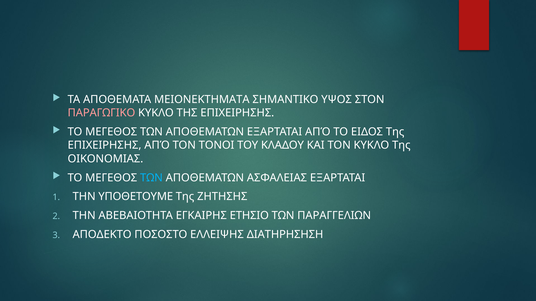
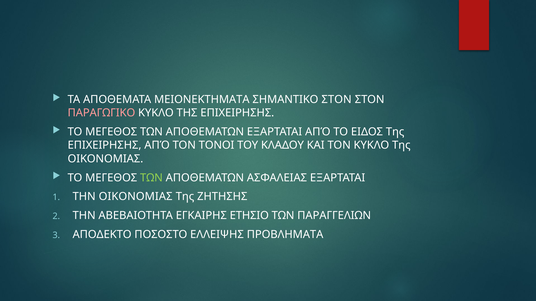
ΣΗΜΑΝΤΙΚΟ ΥΨΟΣ: ΥΨΟΣ -> ΣΤΟΝ
ΤΩΝ at (151, 178) colour: light blue -> light green
ΤΗΝ ΥΠΟΘΕΤΟΥΜΕ: ΥΠΟΘΕΤΟΥΜΕ -> ΟΙΚΟΝΟΜΙΑΣ
ΔΙΑΤΗΡΗΣΗΣΗ: ΔΙΑΤΗΡΗΣΗΣΗ -> ΠΡΟΒΛΗΜΑΤΑ
